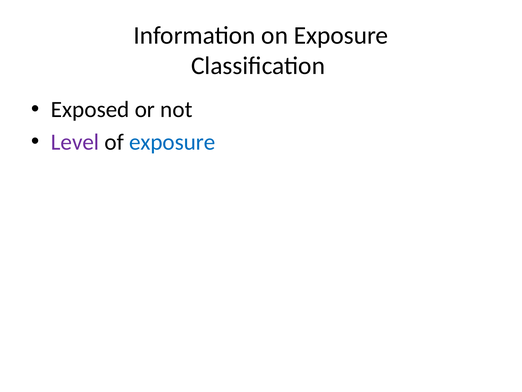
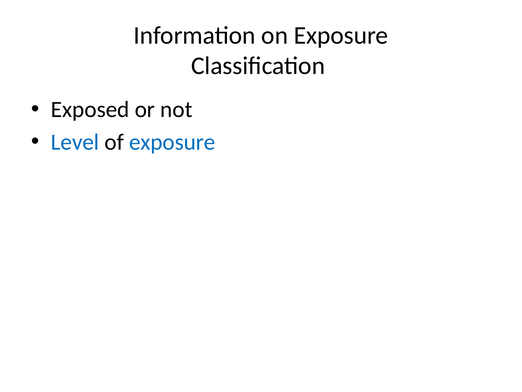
Level colour: purple -> blue
